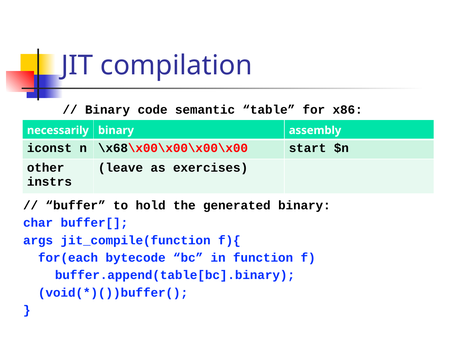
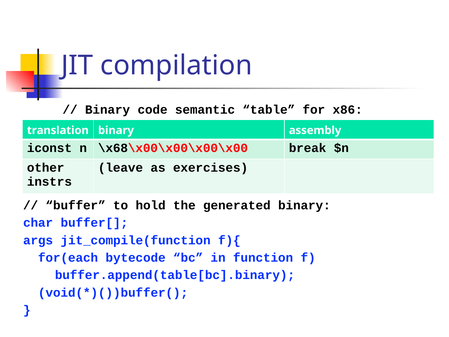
necessarily: necessarily -> translation
start: start -> break
